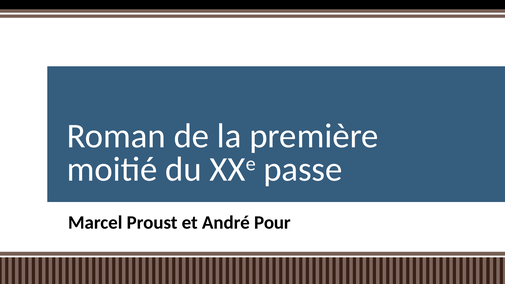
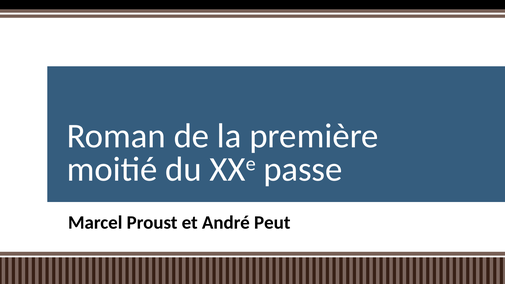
Pour: Pour -> Peut
